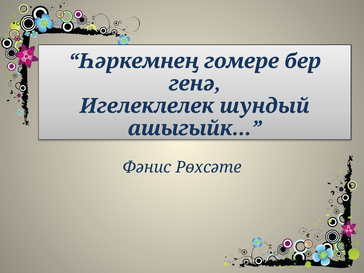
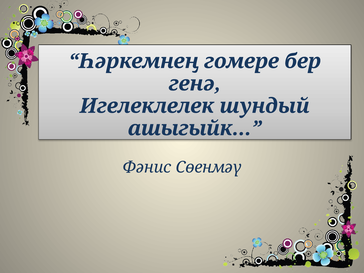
Рөхсәте: Рөхсәте -> Сөенмәү
